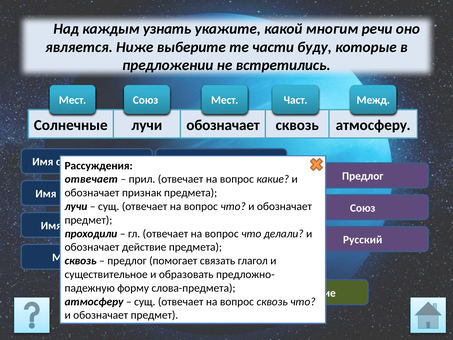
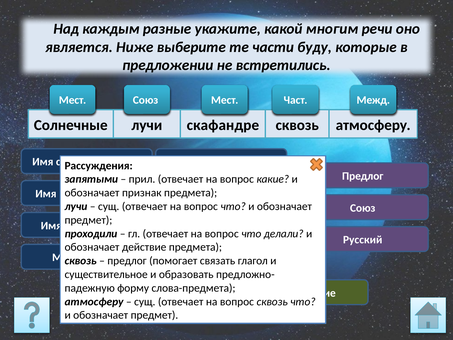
узнать: узнать -> разные
лучи обозначает: обозначает -> скафандре
отвечает at (91, 179): отвечает -> запятыми
